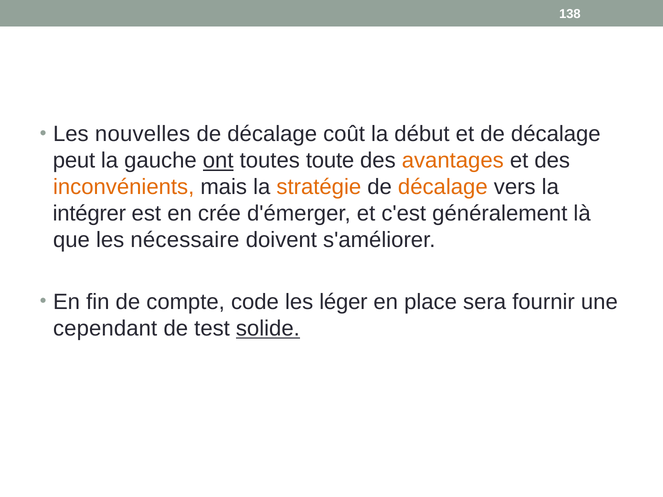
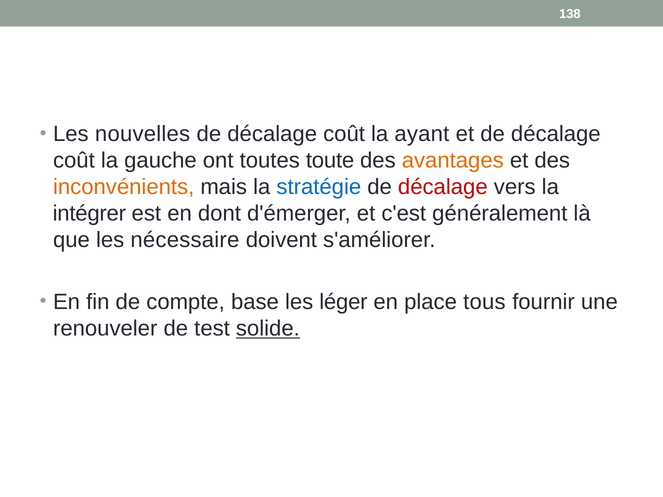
début: début -> ayant
peut at (74, 161): peut -> coût
ont underline: present -> none
stratégie colour: orange -> blue
décalage at (443, 187) colour: orange -> red
crée: crée -> dont
code: code -> base
sera: sera -> tous
cependant: cependant -> renouveler
